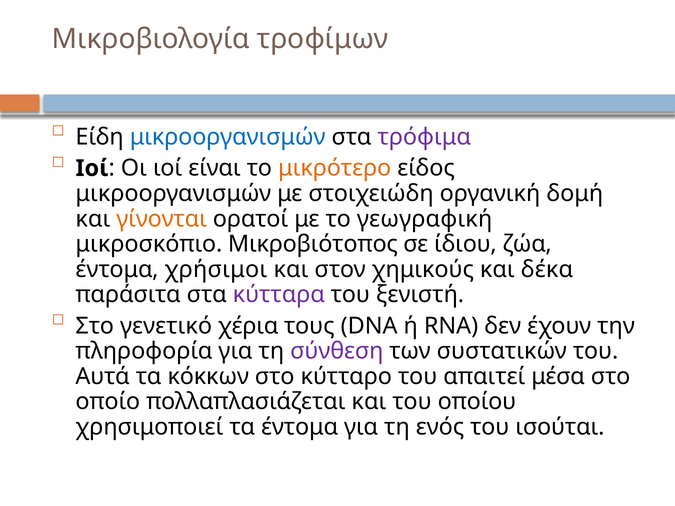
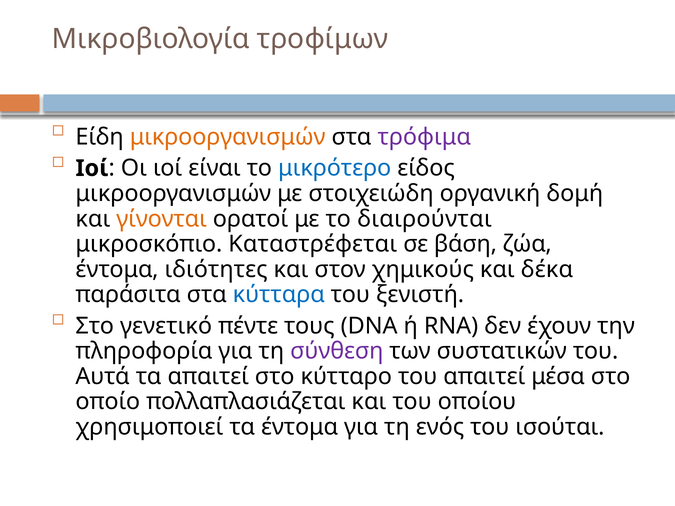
μικροοργανισμών at (228, 137) colour: blue -> orange
μικρότερο colour: orange -> blue
γεωγραφική: γεωγραφική -> διαιρούνται
Μικροβιότοπος: Μικροβιότοπος -> Καταστρέφεται
ίδιου: ίδιου -> βάση
χρήσιμοι: χρήσιμοι -> ιδιότητες
κύτταρα colour: purple -> blue
χέρια: χέρια -> πέντε
τα κόκκων: κόκκων -> απαιτεί
